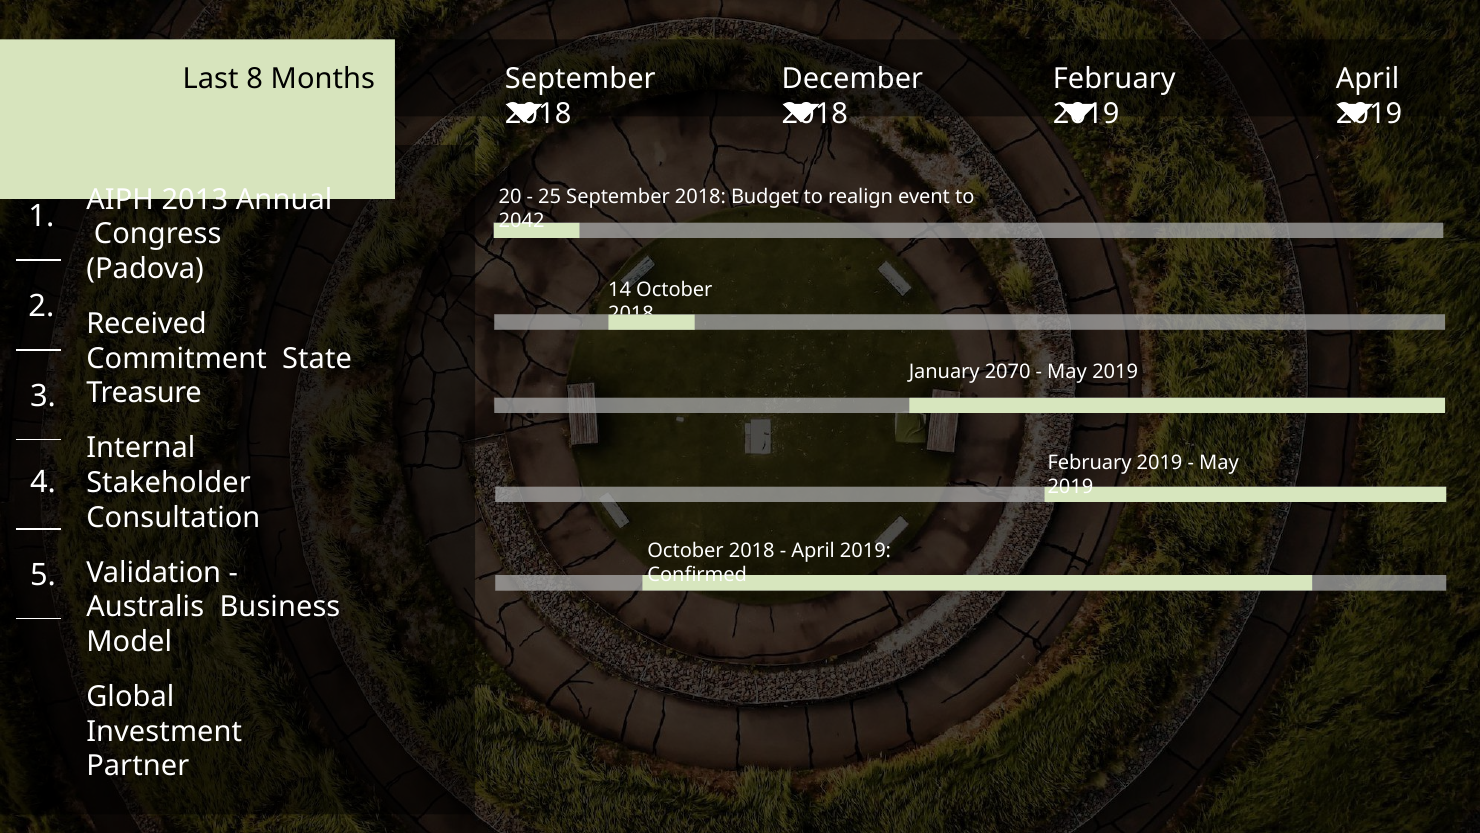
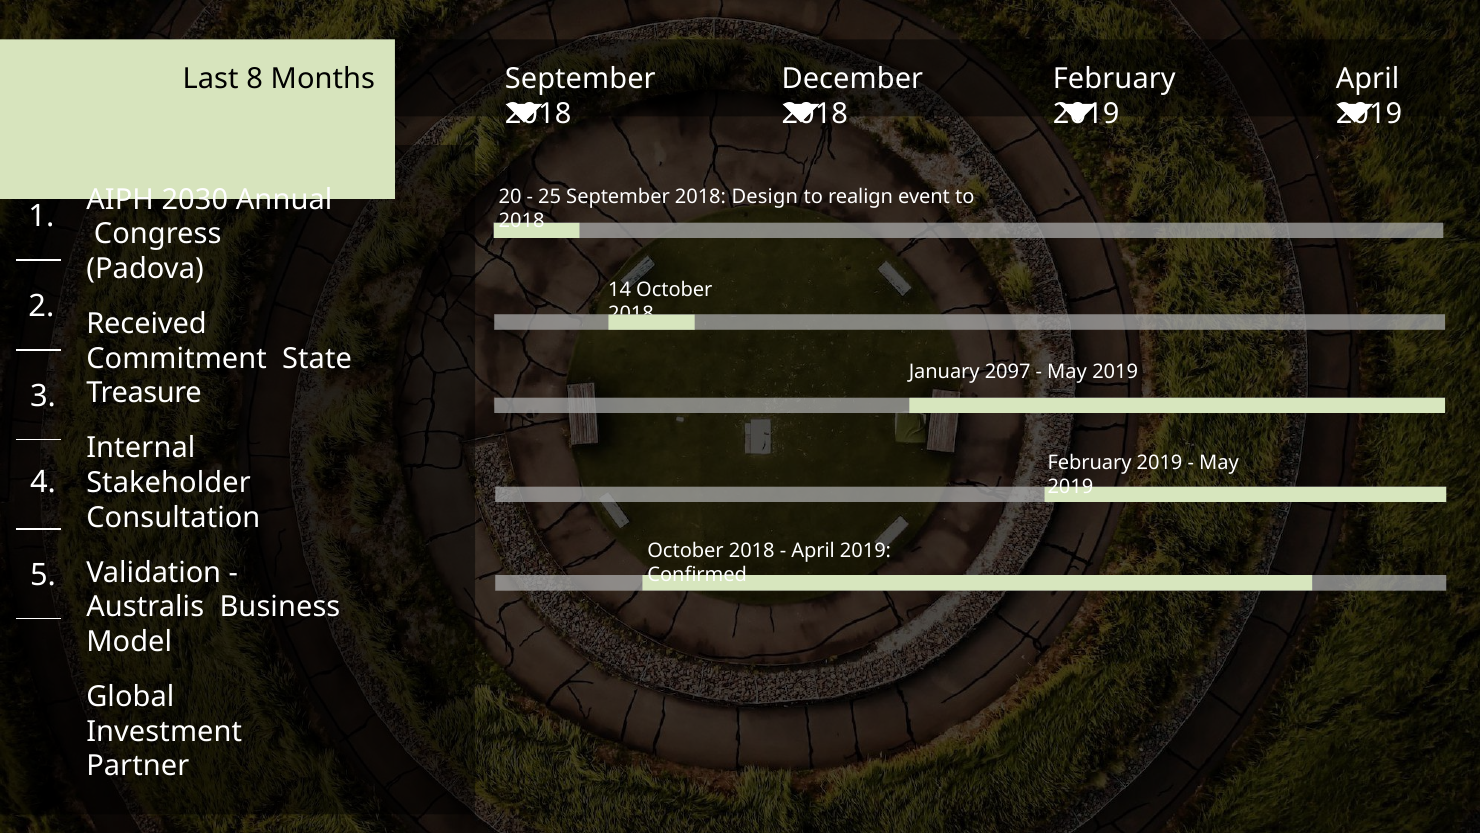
Budget: Budget -> Design
2013: 2013 -> 2030
2042 at (522, 221): 2042 -> 2018
2070: 2070 -> 2097
